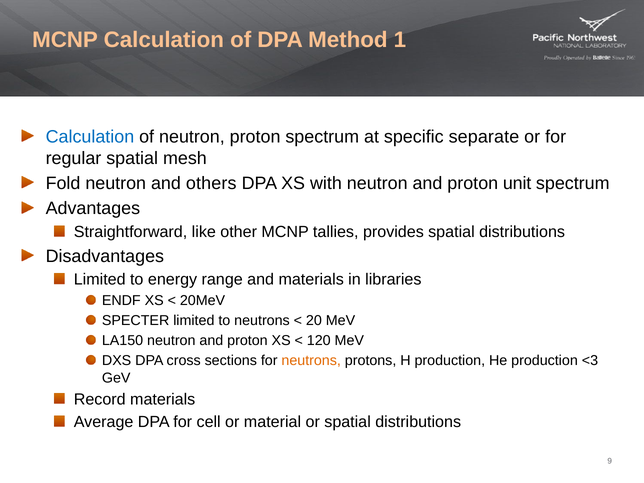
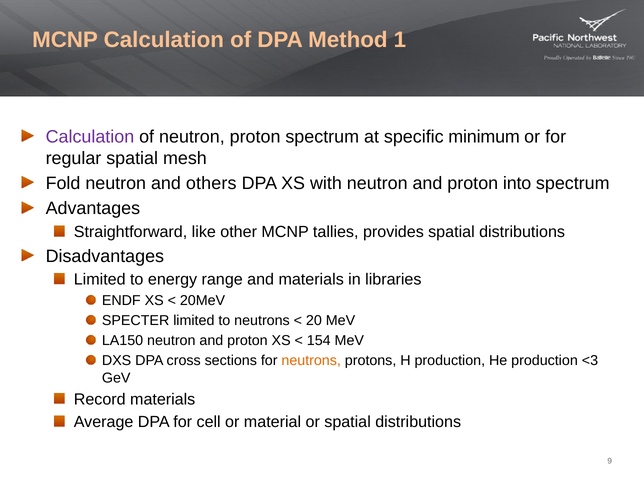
Calculation at (90, 137) colour: blue -> purple
separate: separate -> minimum
unit: unit -> into
120: 120 -> 154
